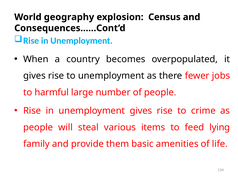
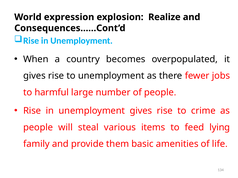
geography: geography -> expression
Census: Census -> Realize
